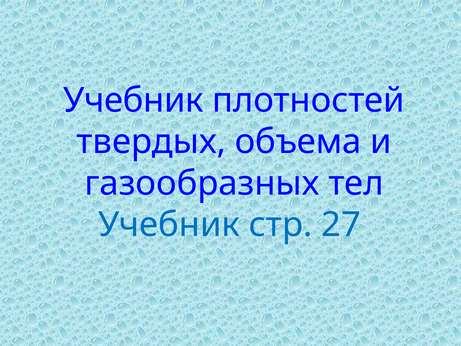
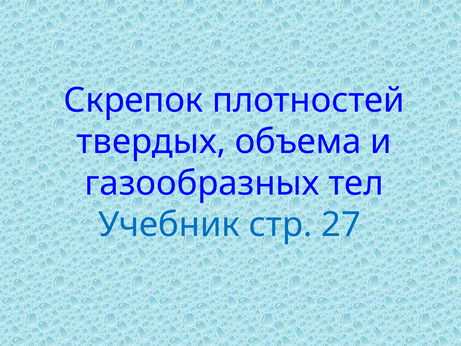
Учебник at (133, 100): Учебник -> Скрепок
